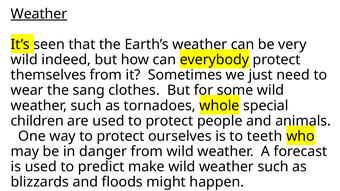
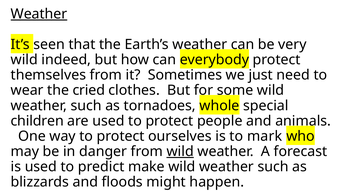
sang: sang -> cried
teeth: teeth -> mark
wild at (180, 152) underline: none -> present
